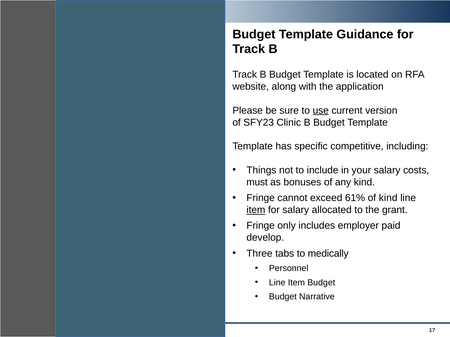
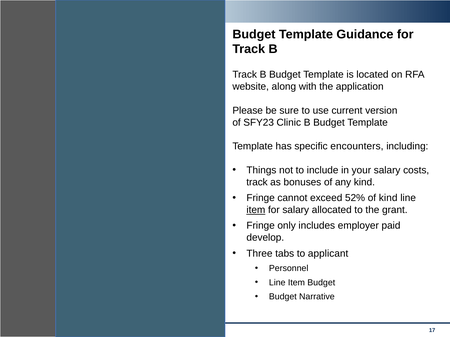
use underline: present -> none
competitive: competitive -> encounters
must at (257, 183): must -> track
61%: 61% -> 52%
medically: medically -> applicant
